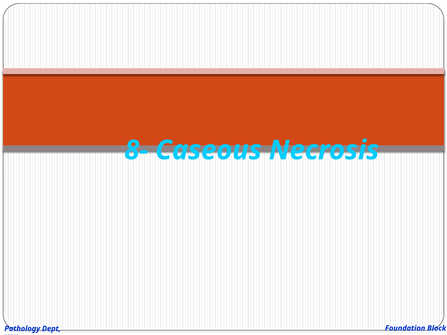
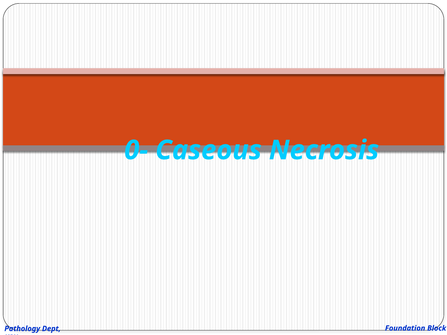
8-: 8- -> 0-
